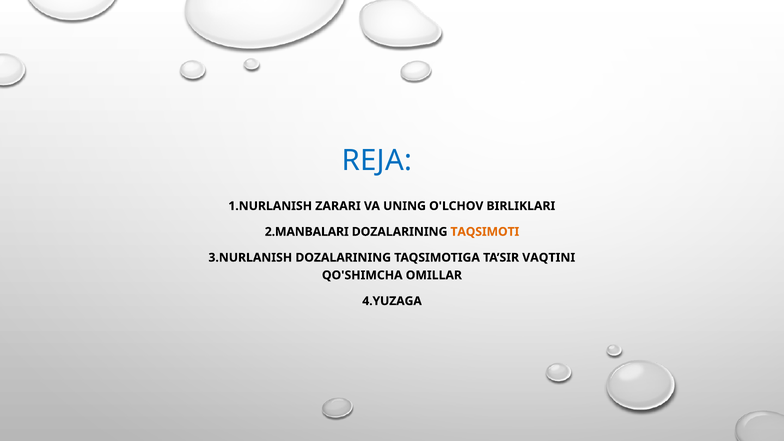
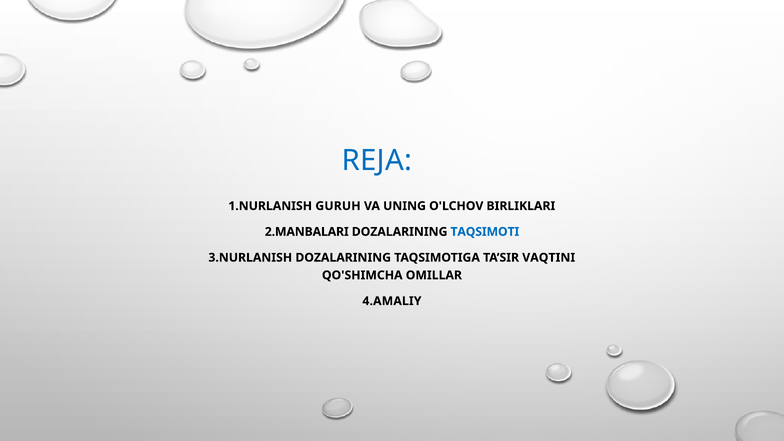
ZARARI: ZARARI -> GURUH
TAQSIMOTI colour: orange -> blue
4.YUZAGA: 4.YUZAGA -> 4.AMALIY
